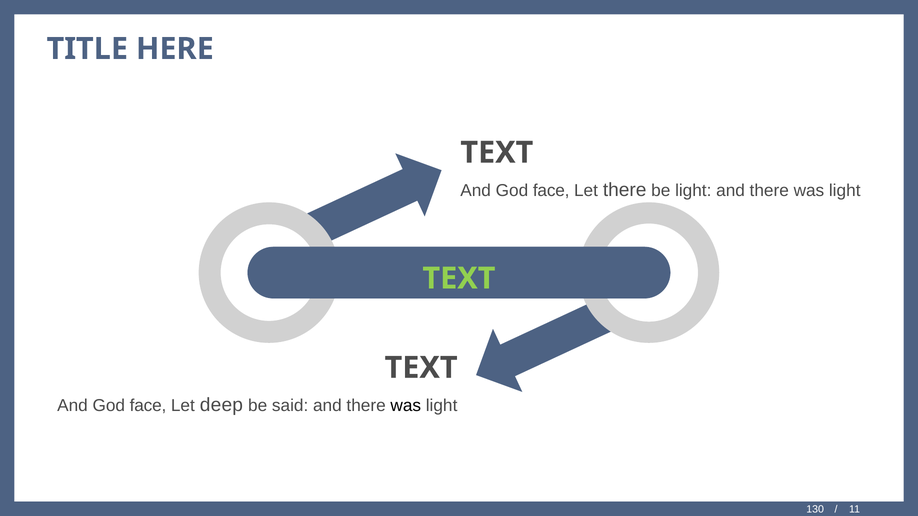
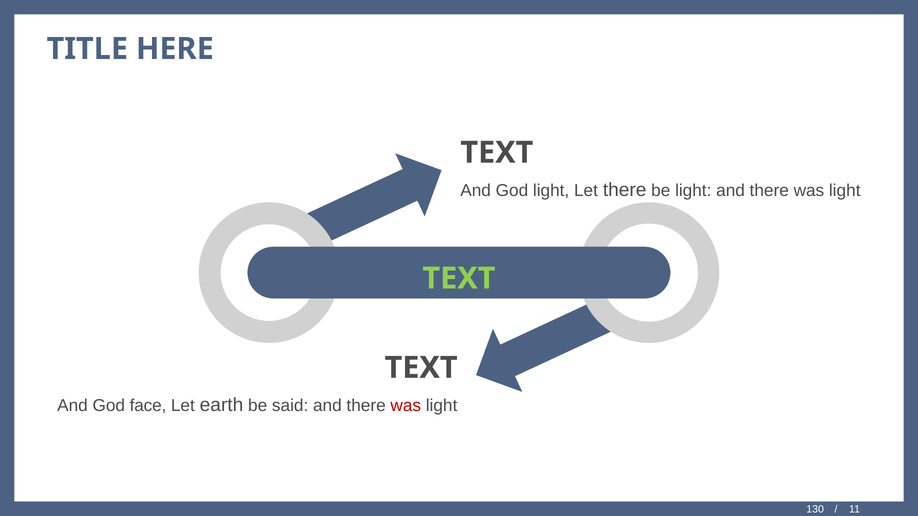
face at (551, 191): face -> light
deep: deep -> earth
was at (406, 406) colour: black -> red
